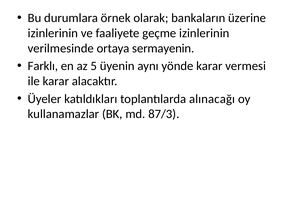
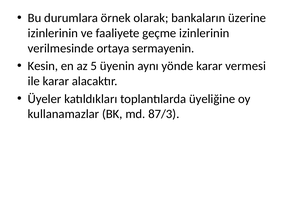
Farklı: Farklı -> Kesin
alınacağı: alınacağı -> üyeliğine
